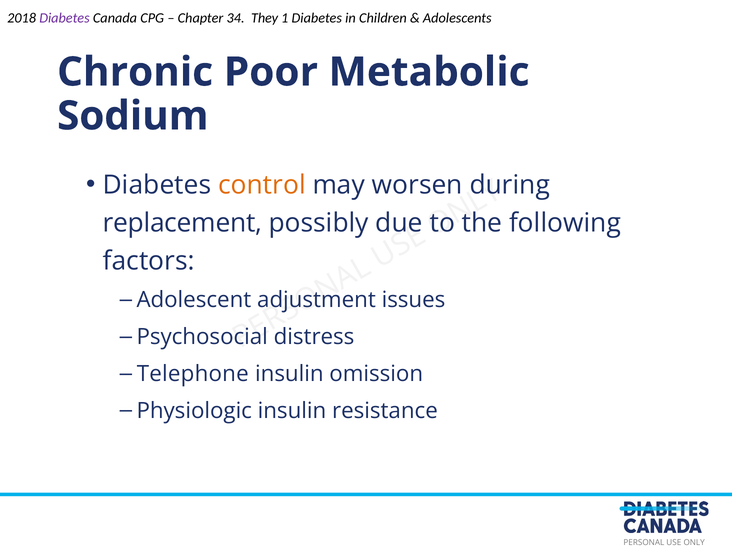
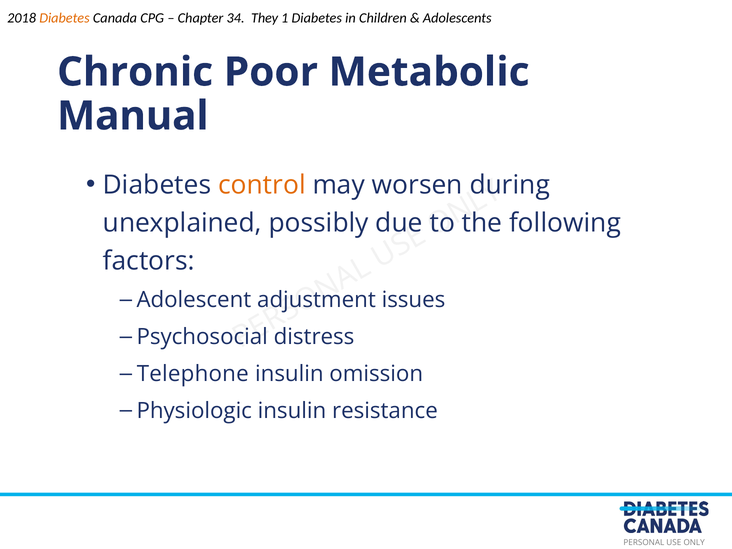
Diabetes at (64, 18) colour: purple -> orange
Sodium: Sodium -> Manual
replacement: replacement -> unexplained
